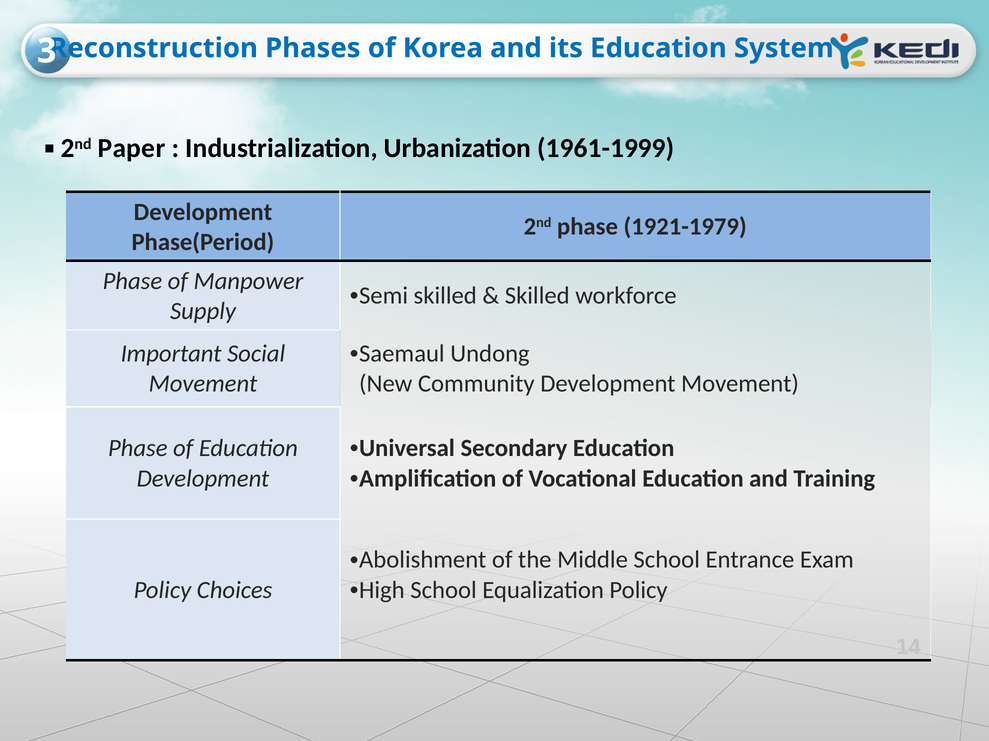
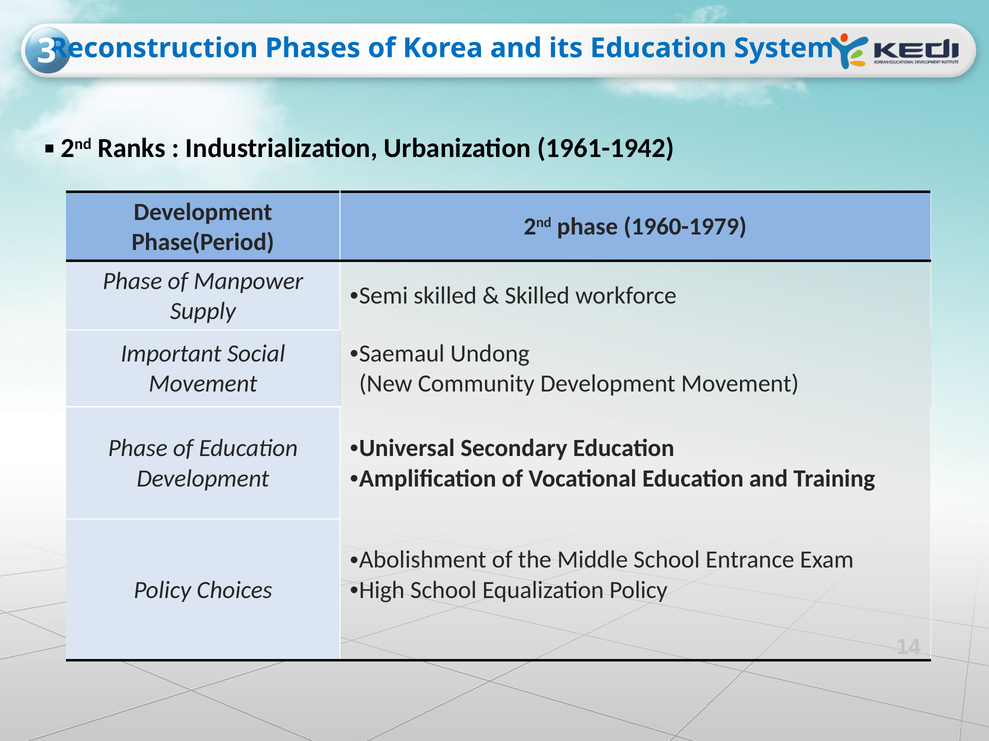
Paper: Paper -> Ranks
1961-1999: 1961-1999 -> 1961-1942
1921-1979: 1921-1979 -> 1960-1979
